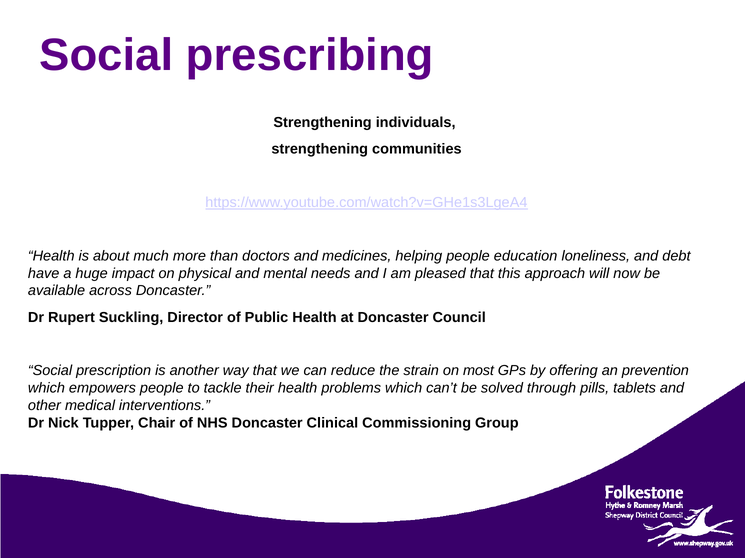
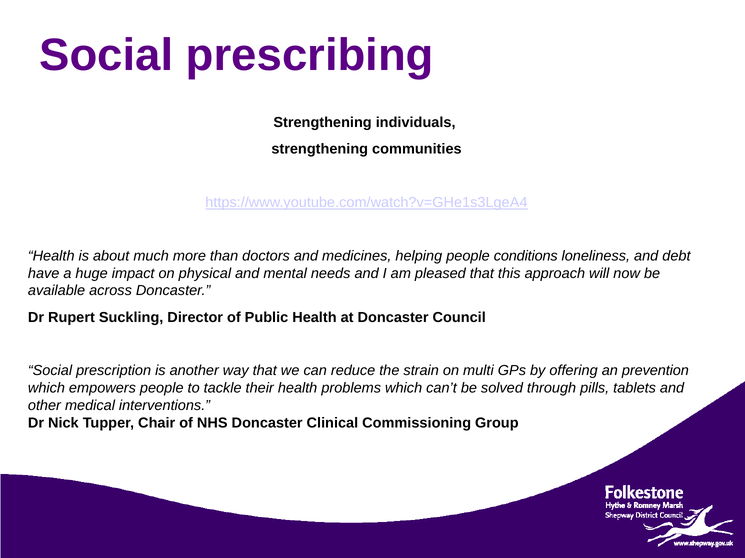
education: education -> conditions
most: most -> multi
